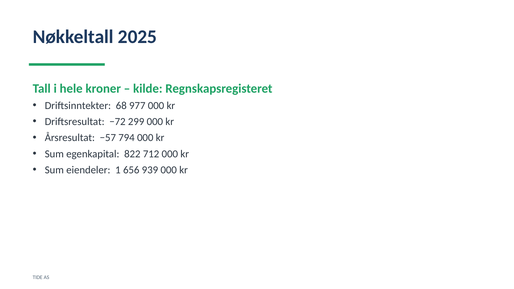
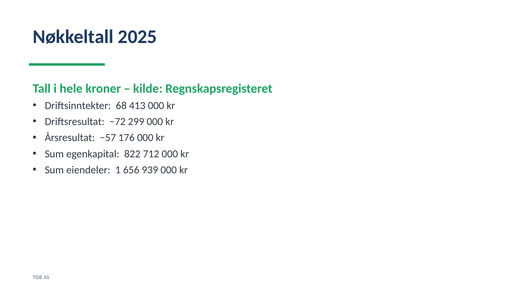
977: 977 -> 413
794: 794 -> 176
